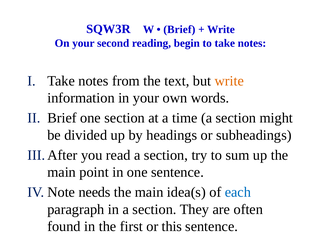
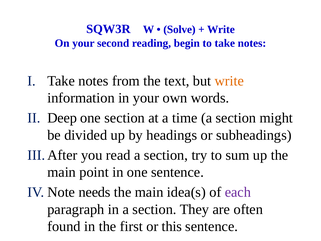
Brief at (179, 29): Brief -> Solve
Brief at (62, 118): Brief -> Deep
each colour: blue -> purple
